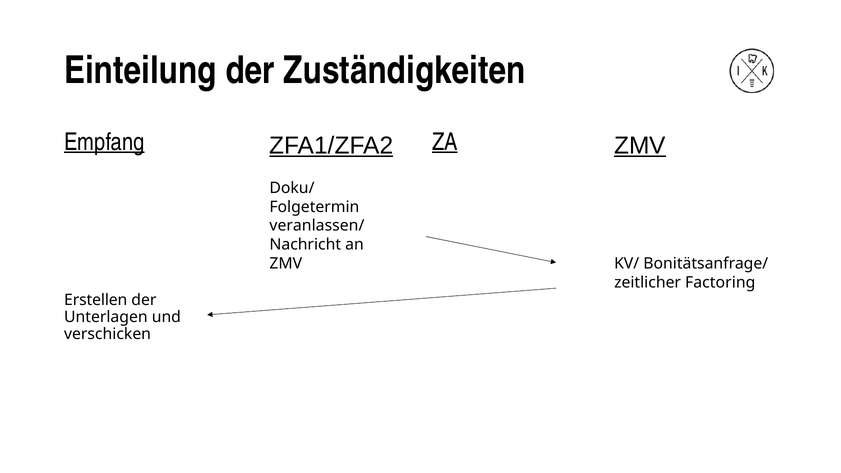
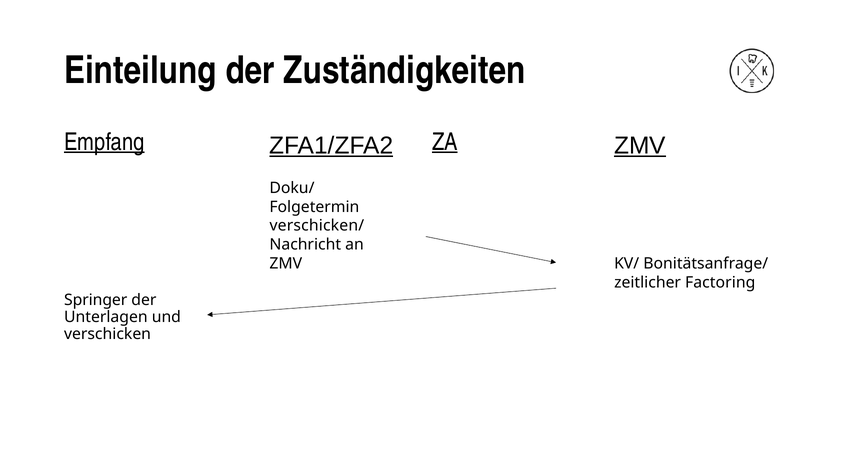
veranlassen/: veranlassen/ -> verschicken/
Erstellen: Erstellen -> Springer
